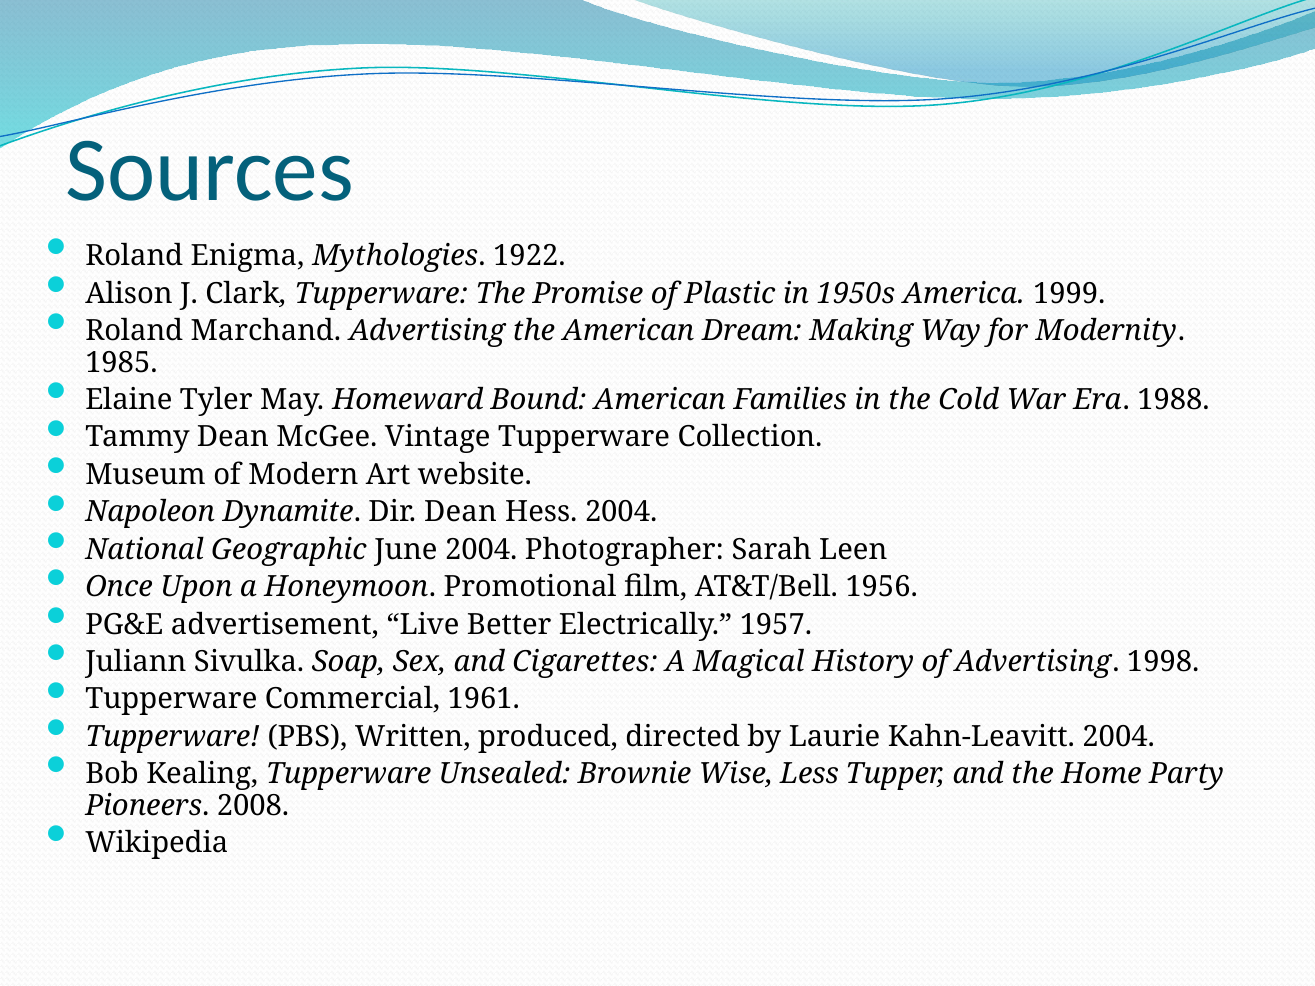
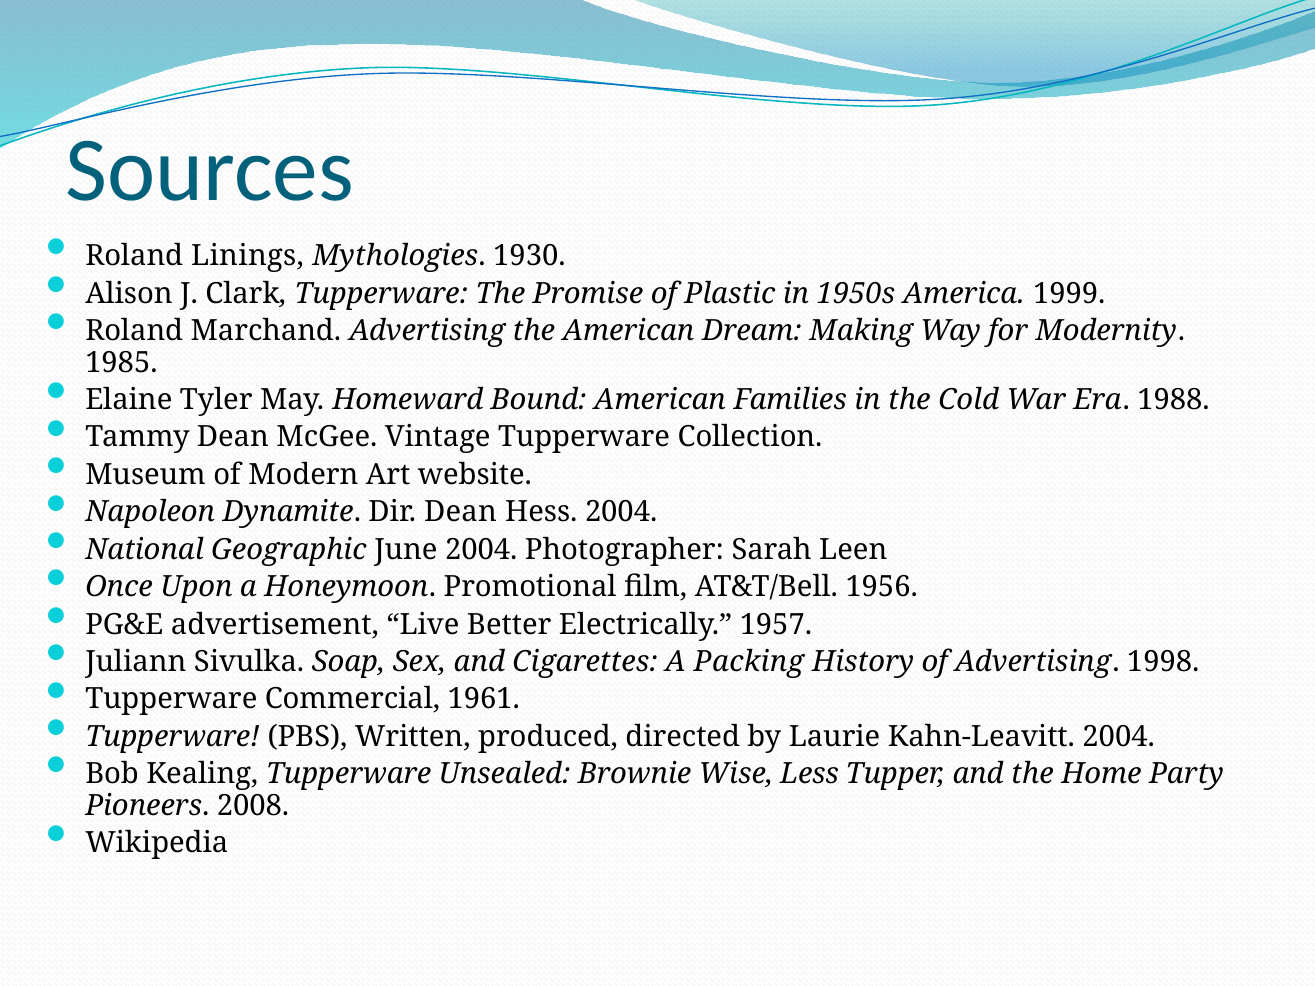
Enigma: Enigma -> Linings
1922: 1922 -> 1930
Magical: Magical -> Packing
